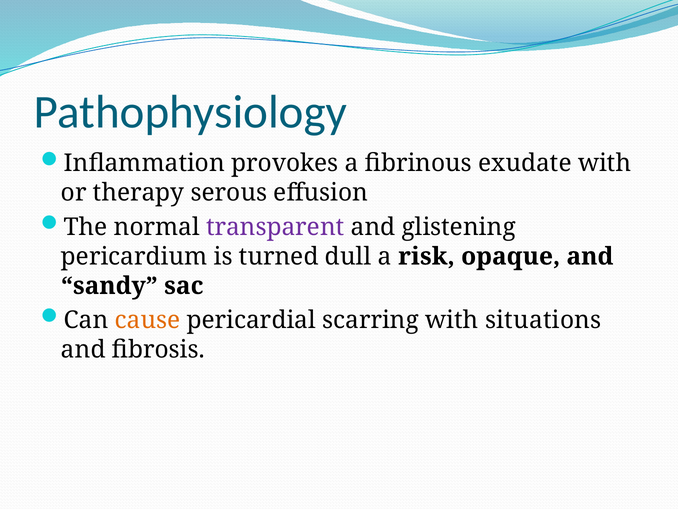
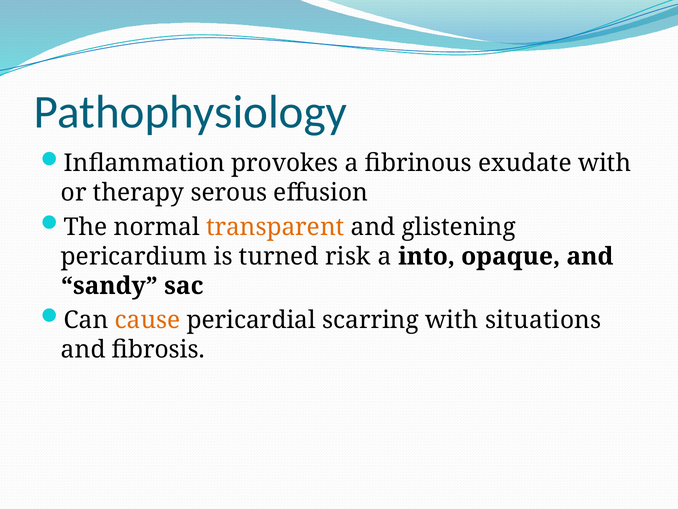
transparent colour: purple -> orange
dull: dull -> risk
risk: risk -> into
